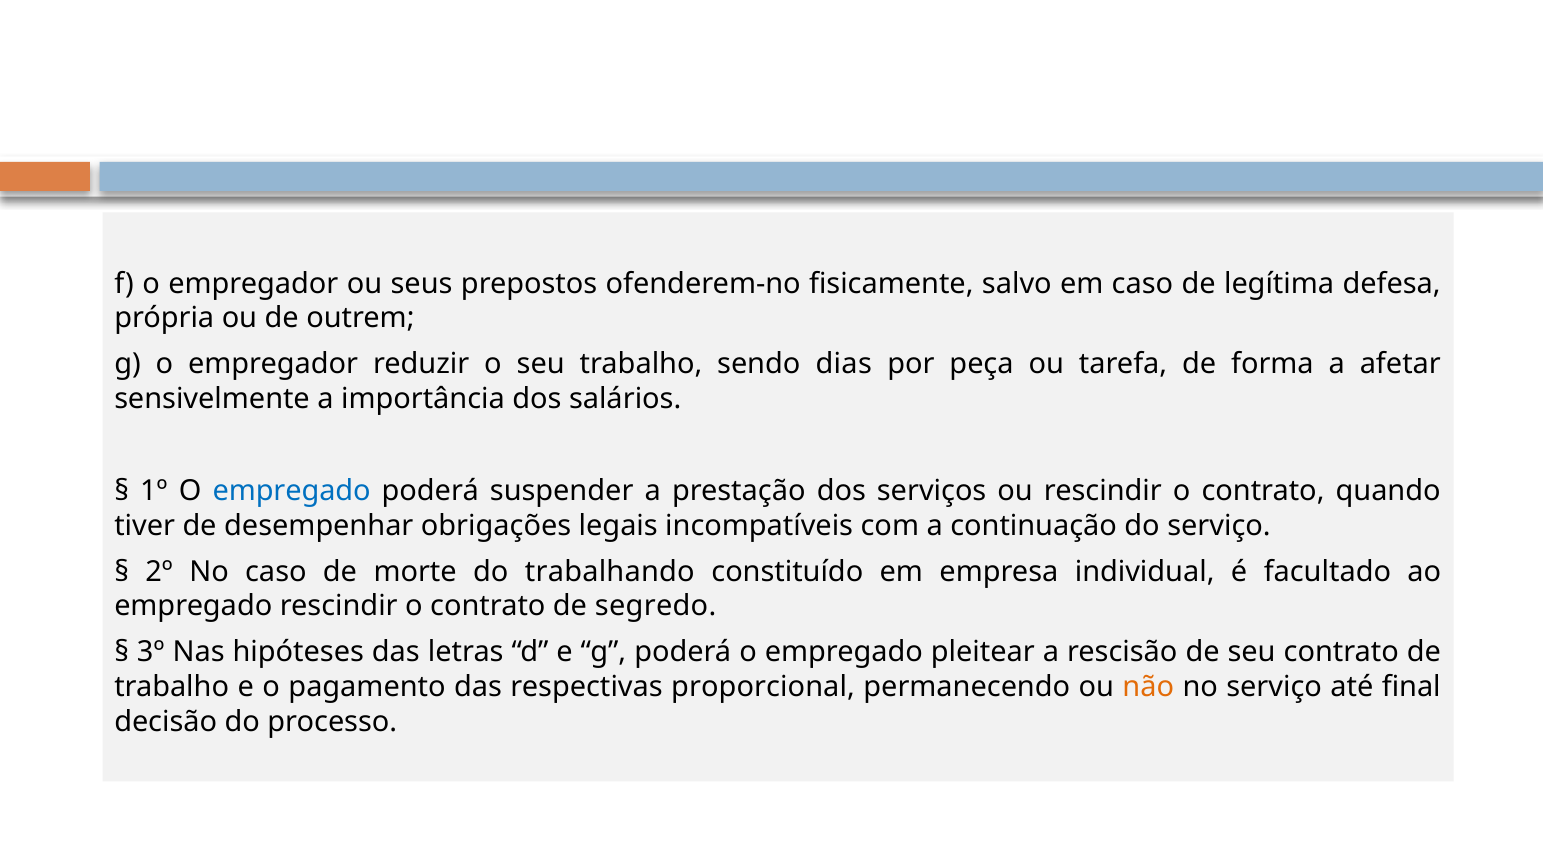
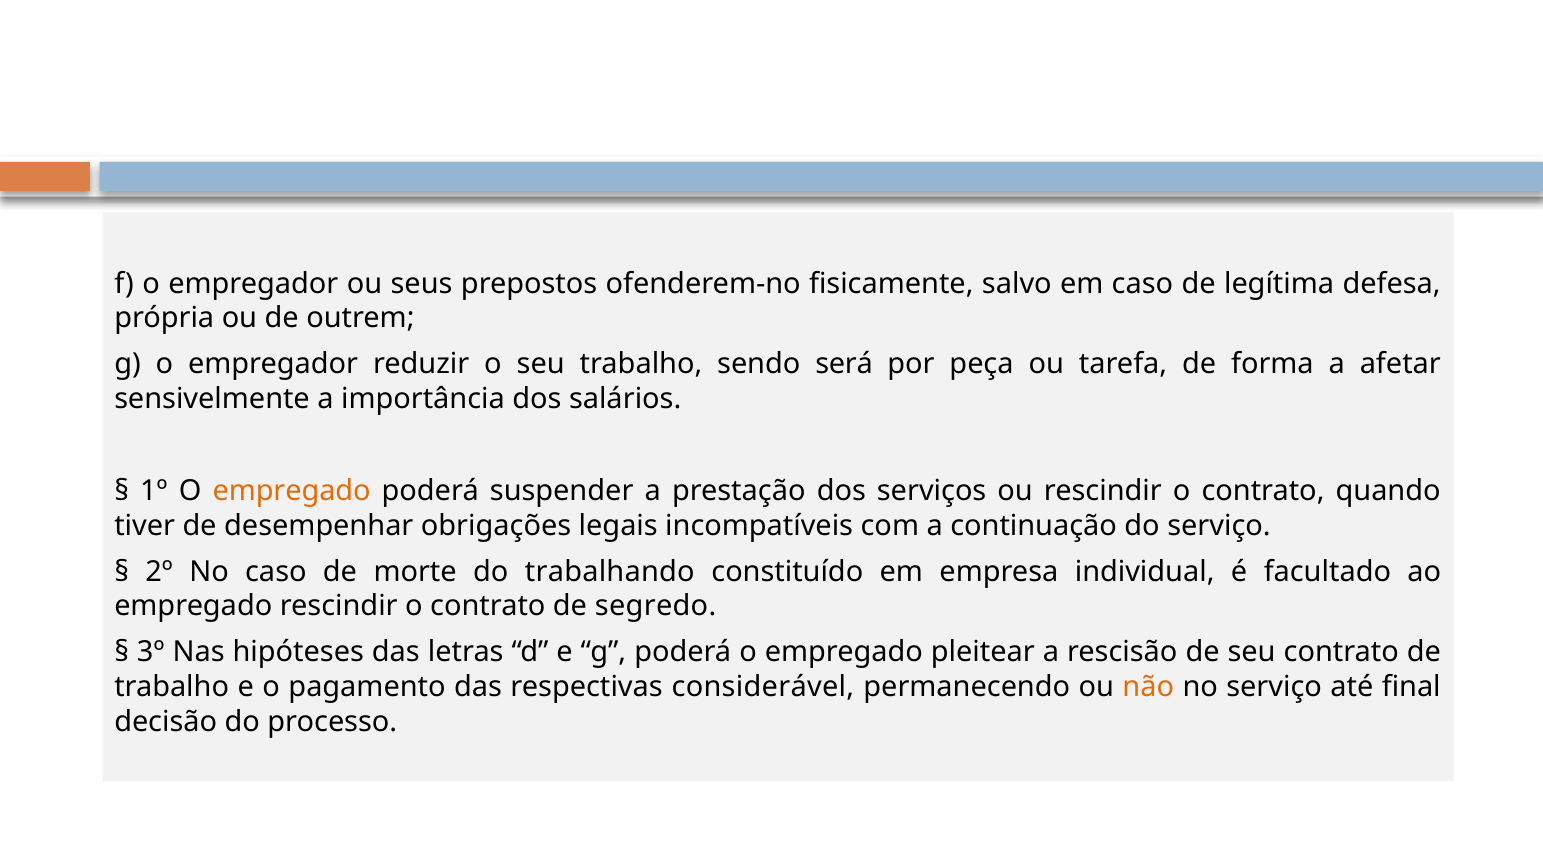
dias: dias -> será
empregado at (292, 491) colour: blue -> orange
proporcional: proporcional -> considerável
